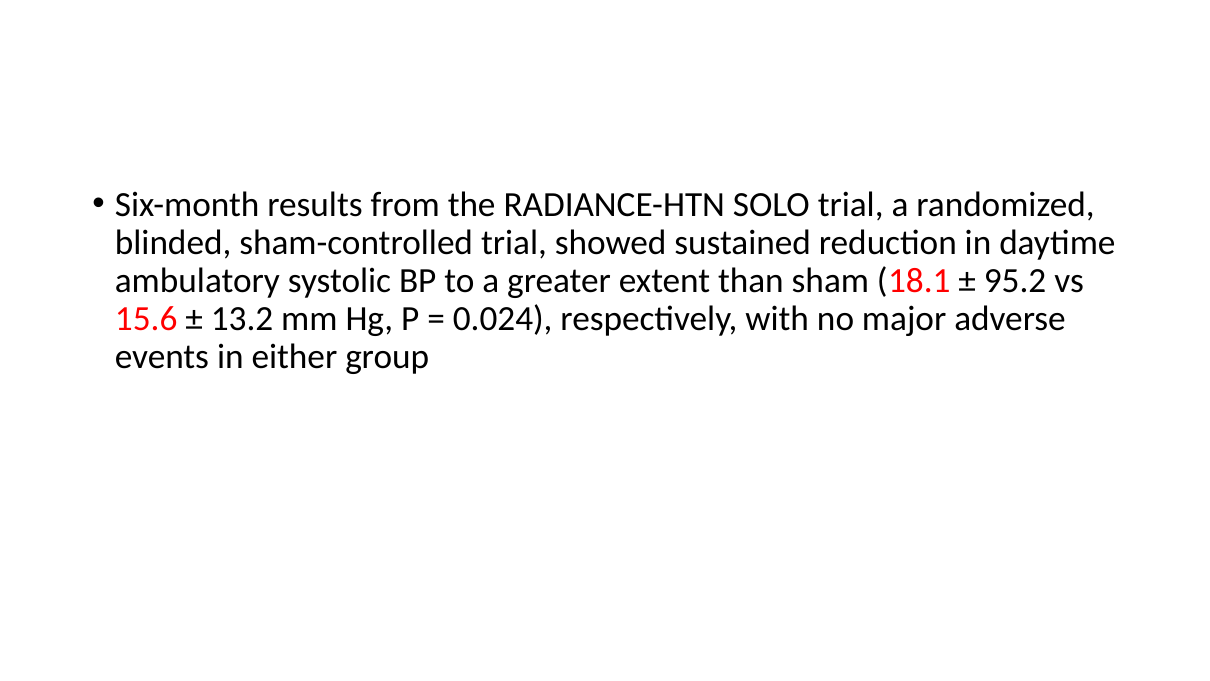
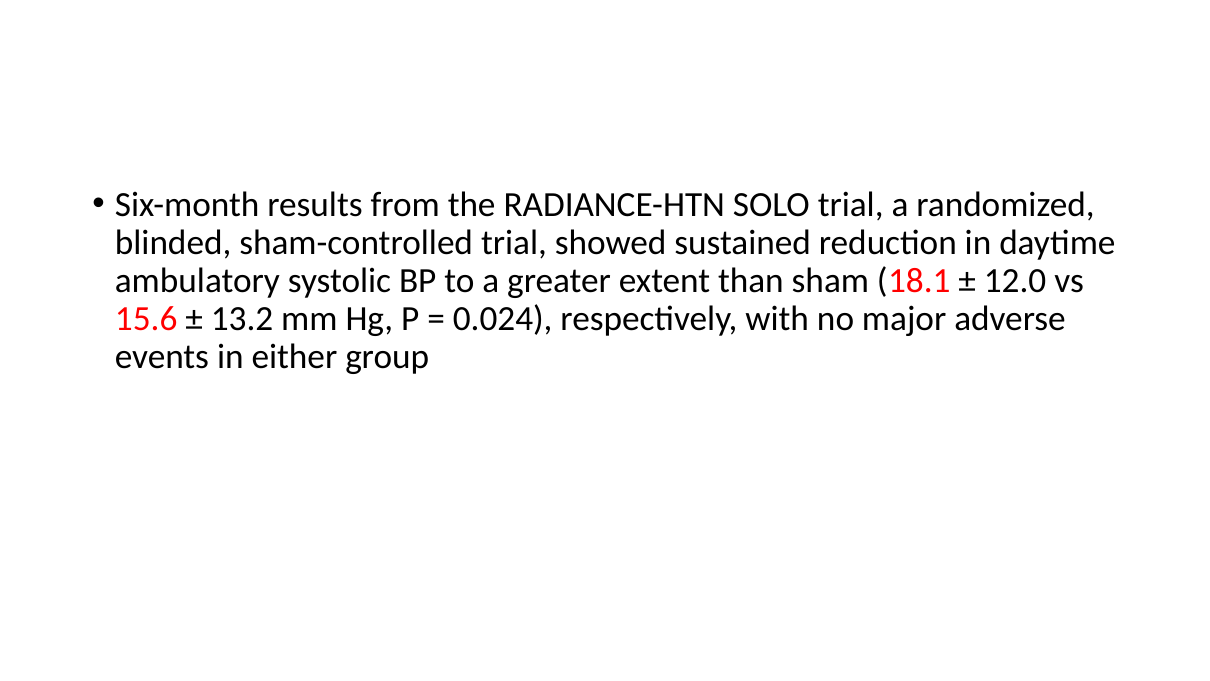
95.2: 95.2 -> 12.0
